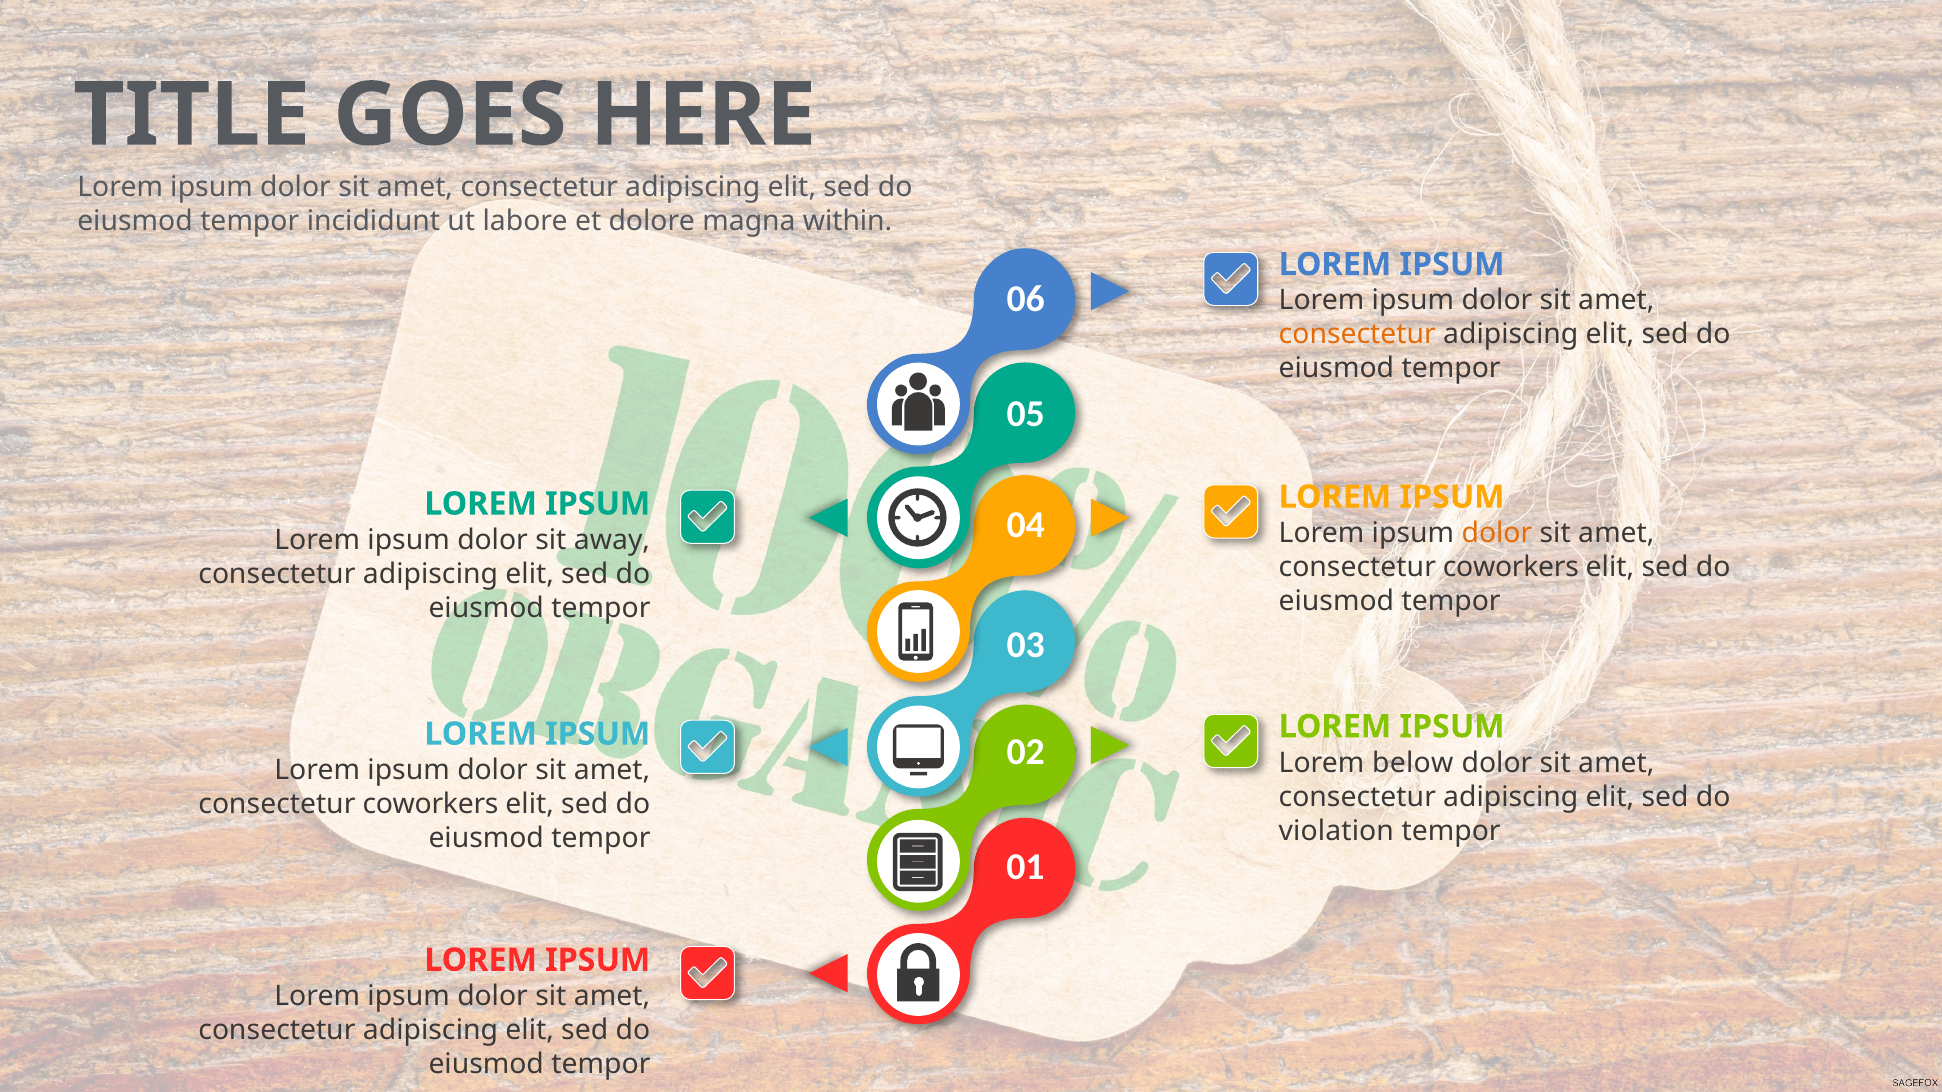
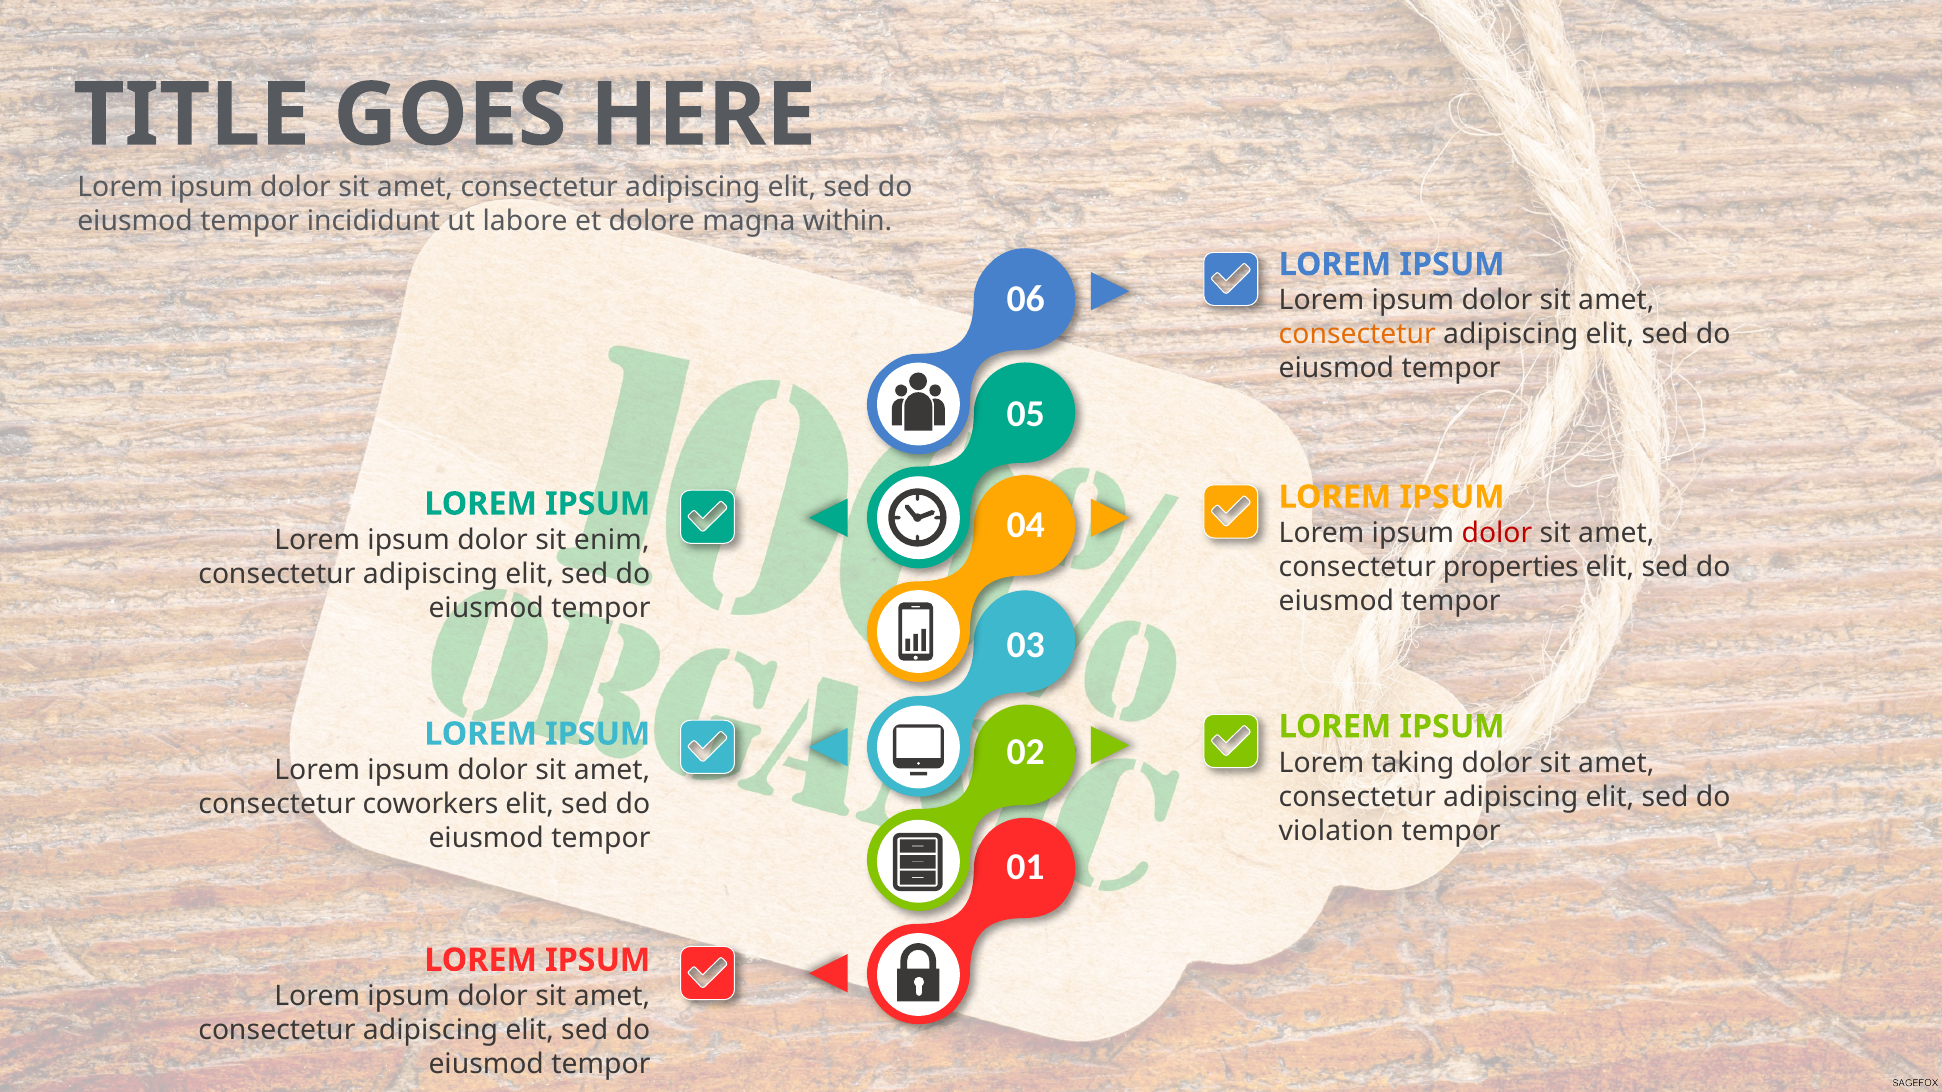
dolor at (1497, 533) colour: orange -> red
away: away -> enim
coworkers at (1511, 567): coworkers -> properties
below: below -> taking
